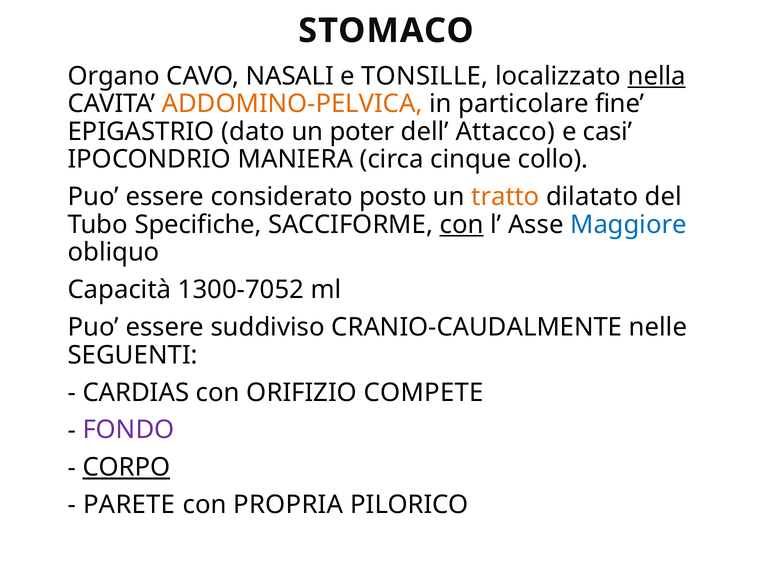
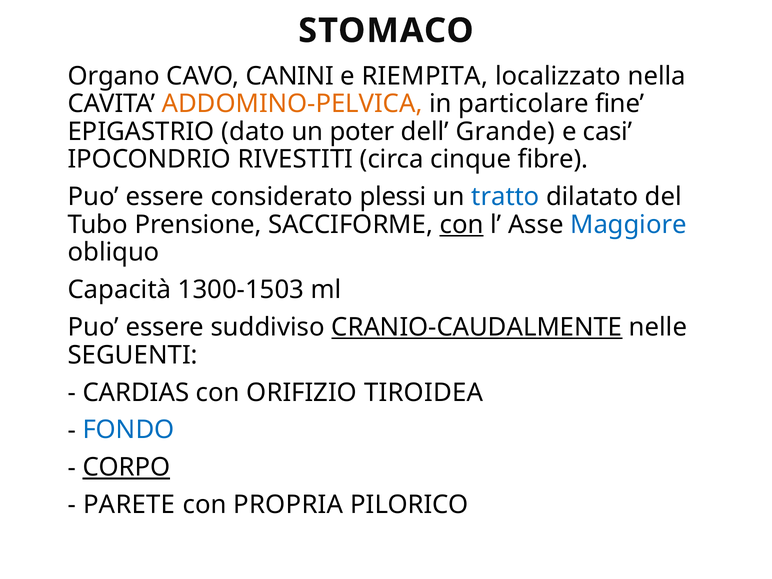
NASALI: NASALI -> CANINI
TONSILLE: TONSILLE -> RIEMPITA
nella underline: present -> none
Attacco: Attacco -> Grande
MANIERA: MANIERA -> RIVESTITI
collo: collo -> fibre
posto: posto -> plessi
tratto colour: orange -> blue
Specifiche: Specifiche -> Prensione
1300-7052: 1300-7052 -> 1300-1503
CRANIO-CAUDALMENTE underline: none -> present
COMPETE: COMPETE -> TIROIDEA
FONDO colour: purple -> blue
